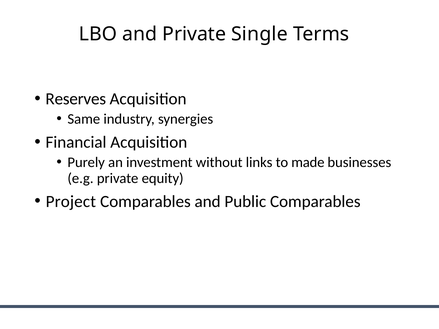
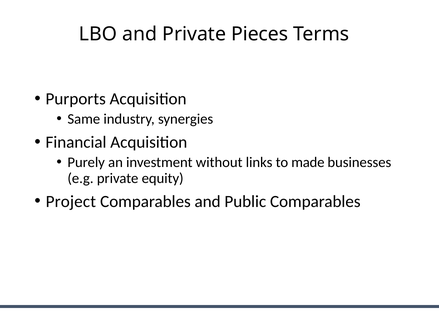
Single: Single -> Pieces
Reserves: Reserves -> Purports
